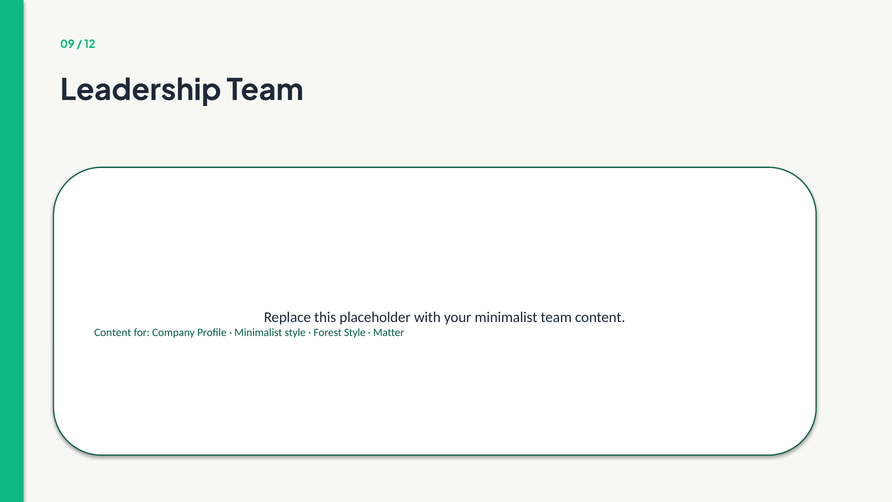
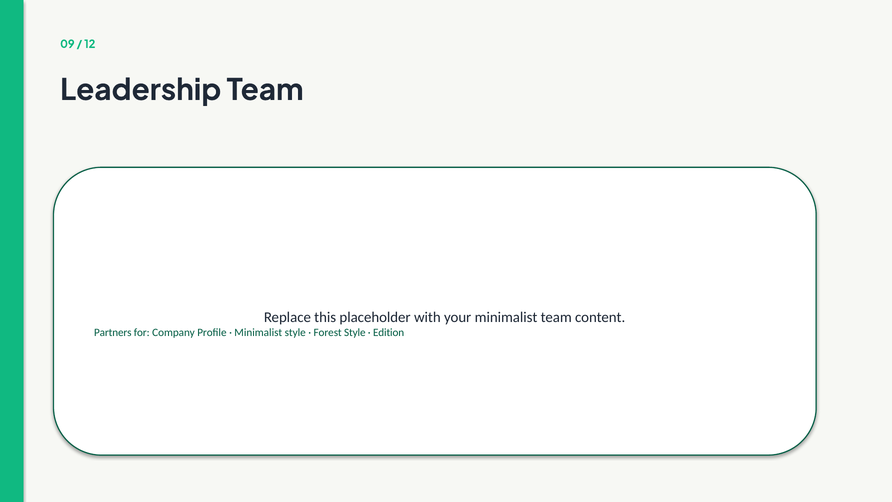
Content at (113, 332): Content -> Partners
Matter: Matter -> Edition
